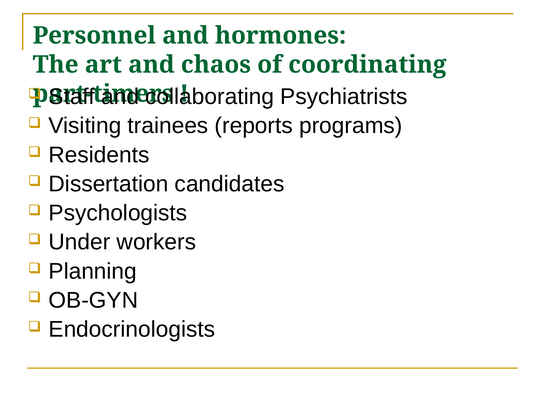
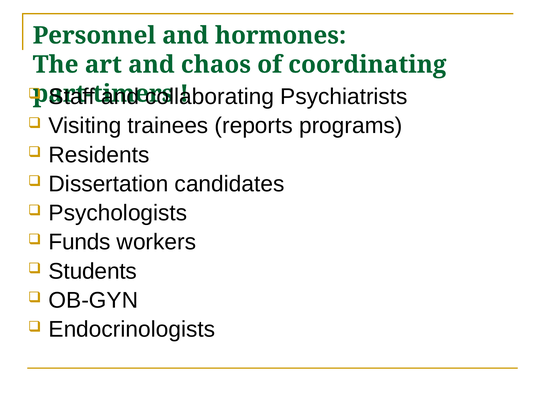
Under: Under -> Funds
Planning: Planning -> Students
